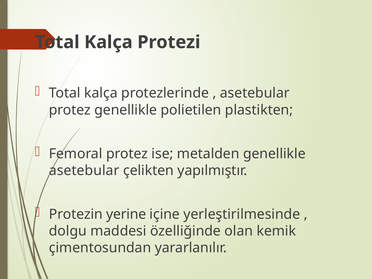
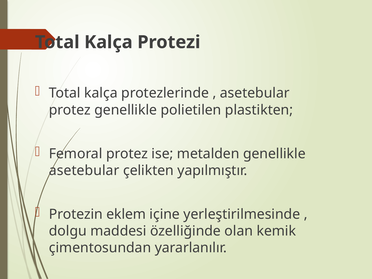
yerine: yerine -> eklem
